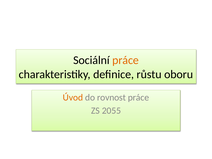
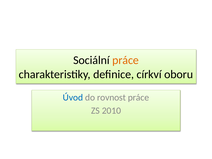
růstu: růstu -> církví
Úvod colour: orange -> blue
2055: 2055 -> 2010
